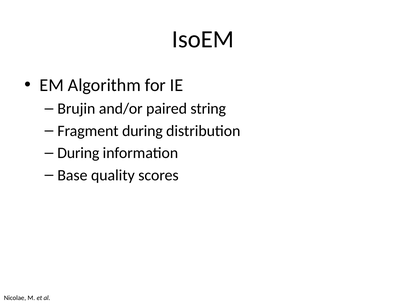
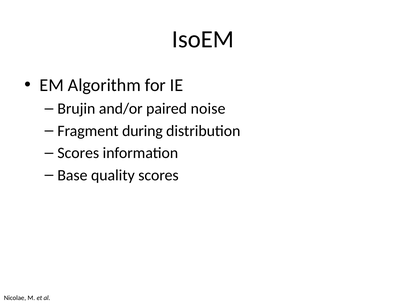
string: string -> noise
During at (78, 153): During -> Scores
